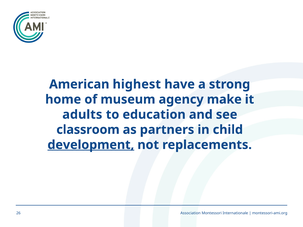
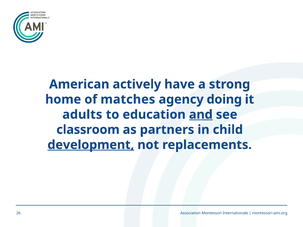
highest: highest -> actively
museum: museum -> matches
make: make -> doing
and underline: none -> present
